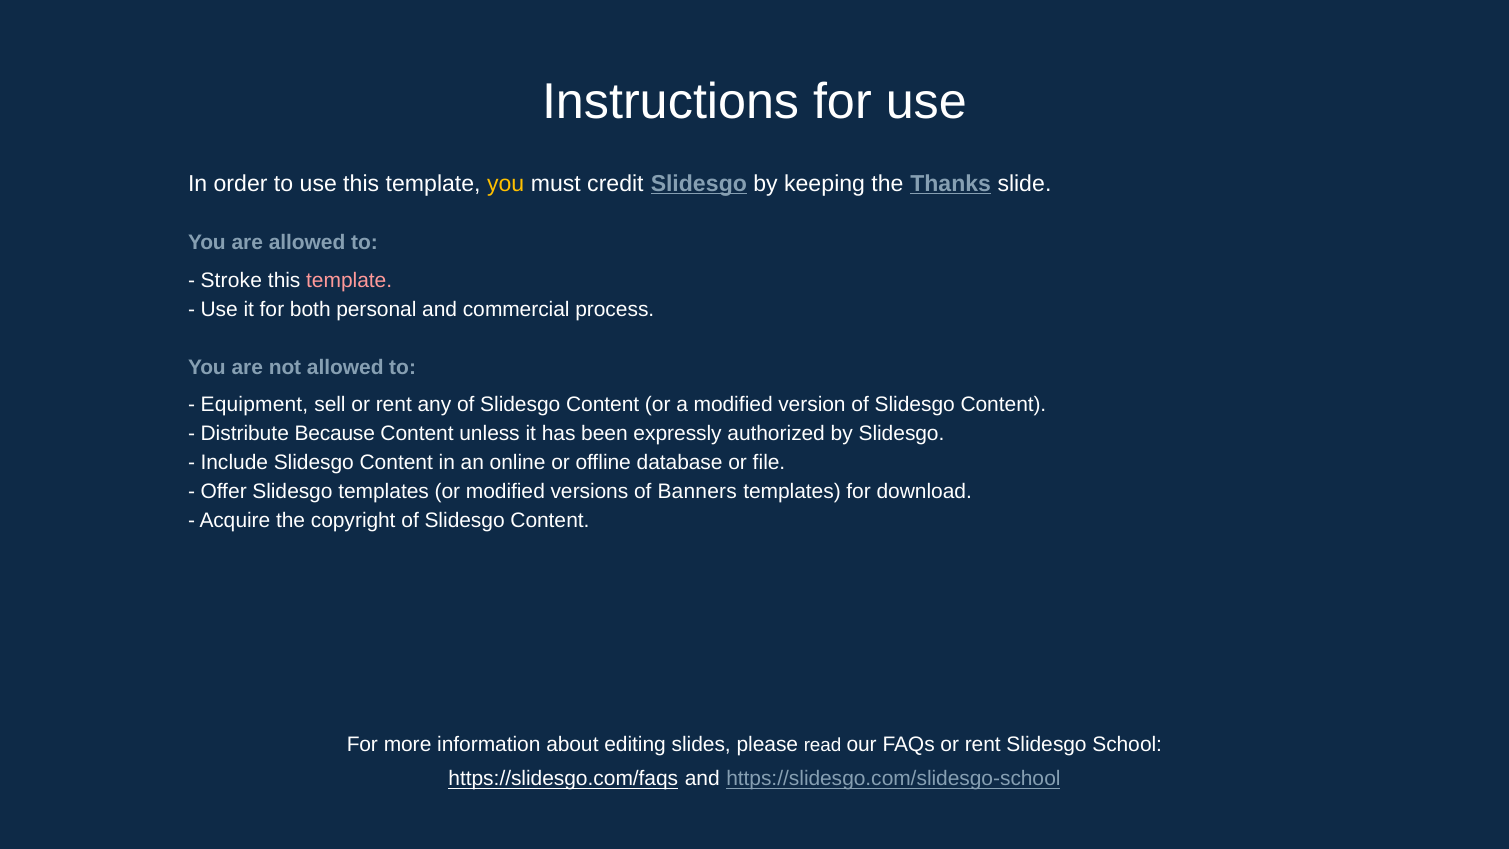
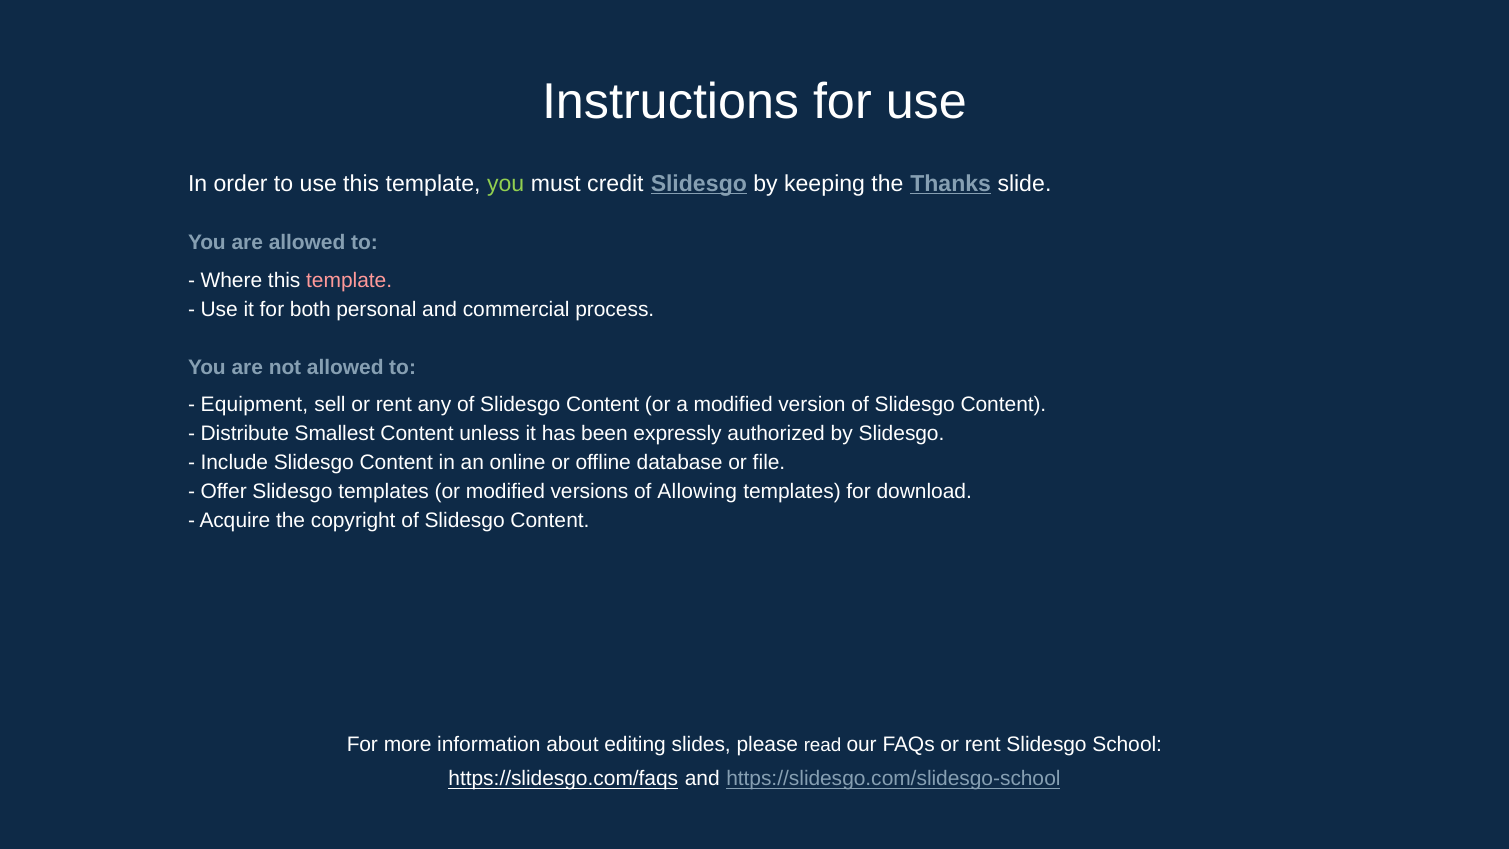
you at (506, 184) colour: yellow -> light green
Stroke: Stroke -> Where
Because: Because -> Smallest
Banners: Banners -> Allowing
